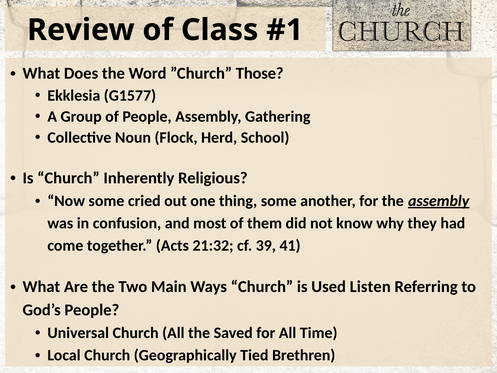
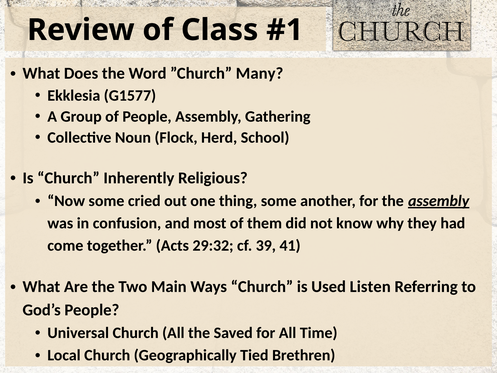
Those: Those -> Many
21:32: 21:32 -> 29:32
